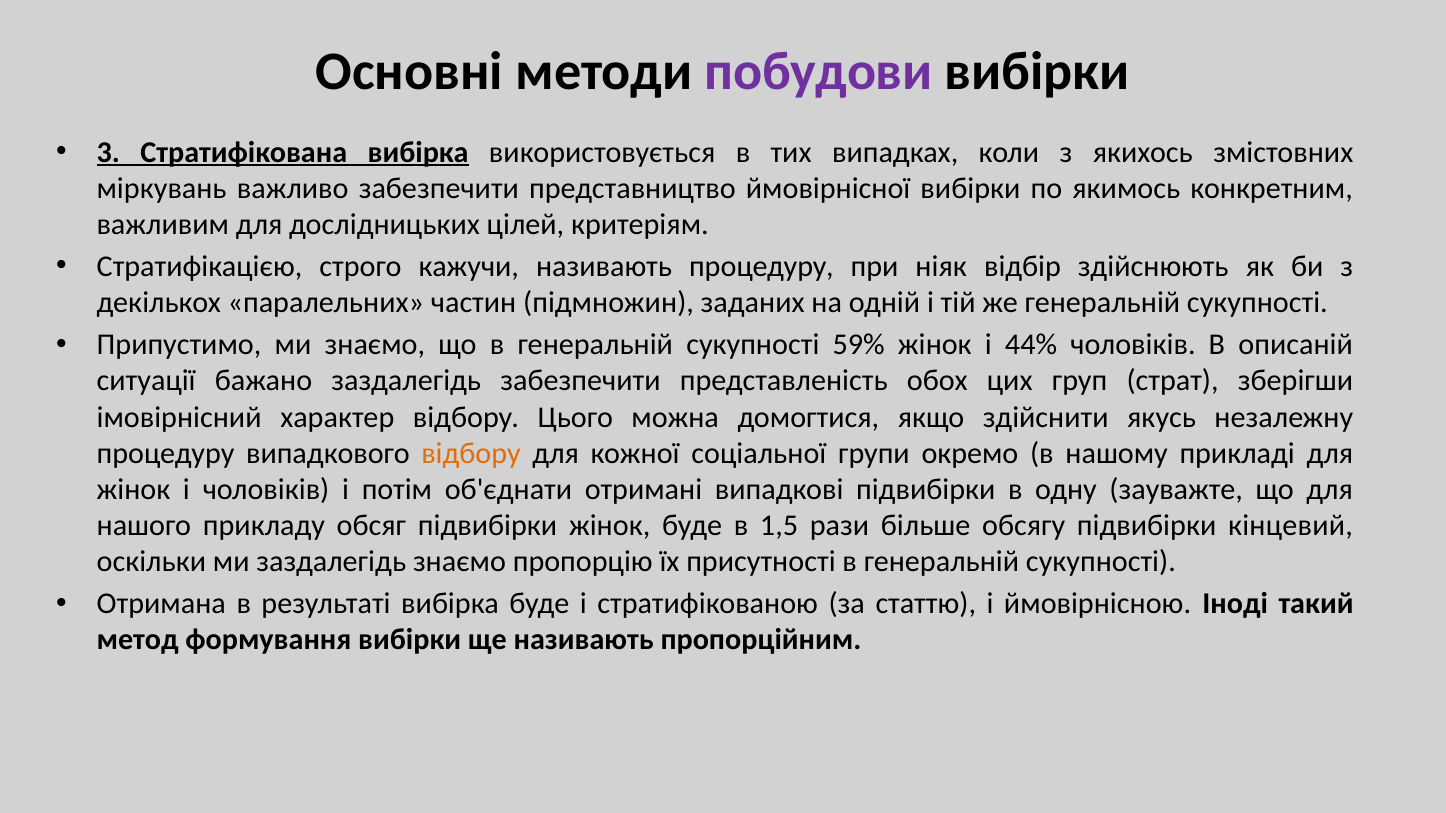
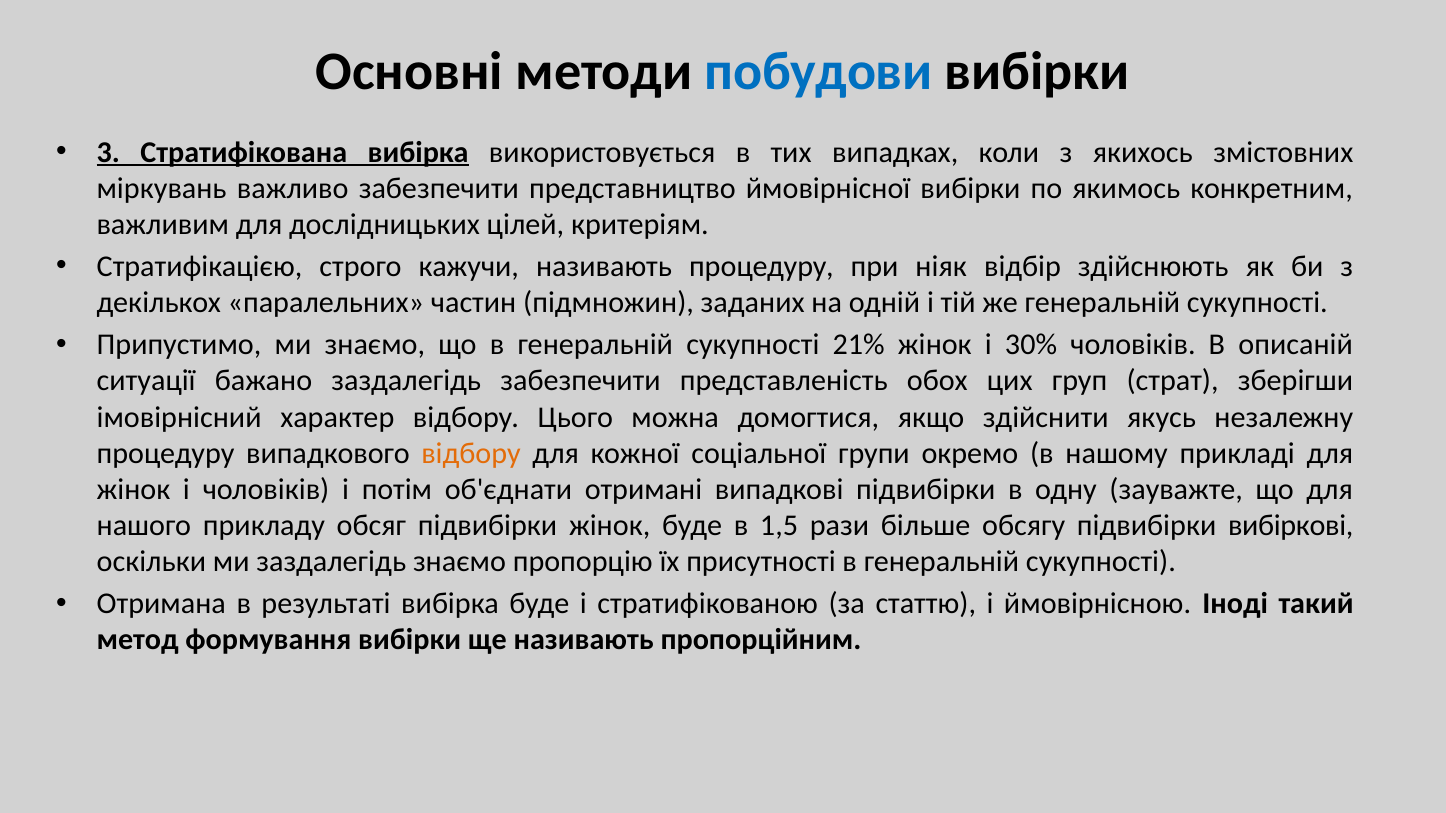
побудови colour: purple -> blue
59%: 59% -> 21%
44%: 44% -> 30%
кінцевий: кінцевий -> вибіркові
